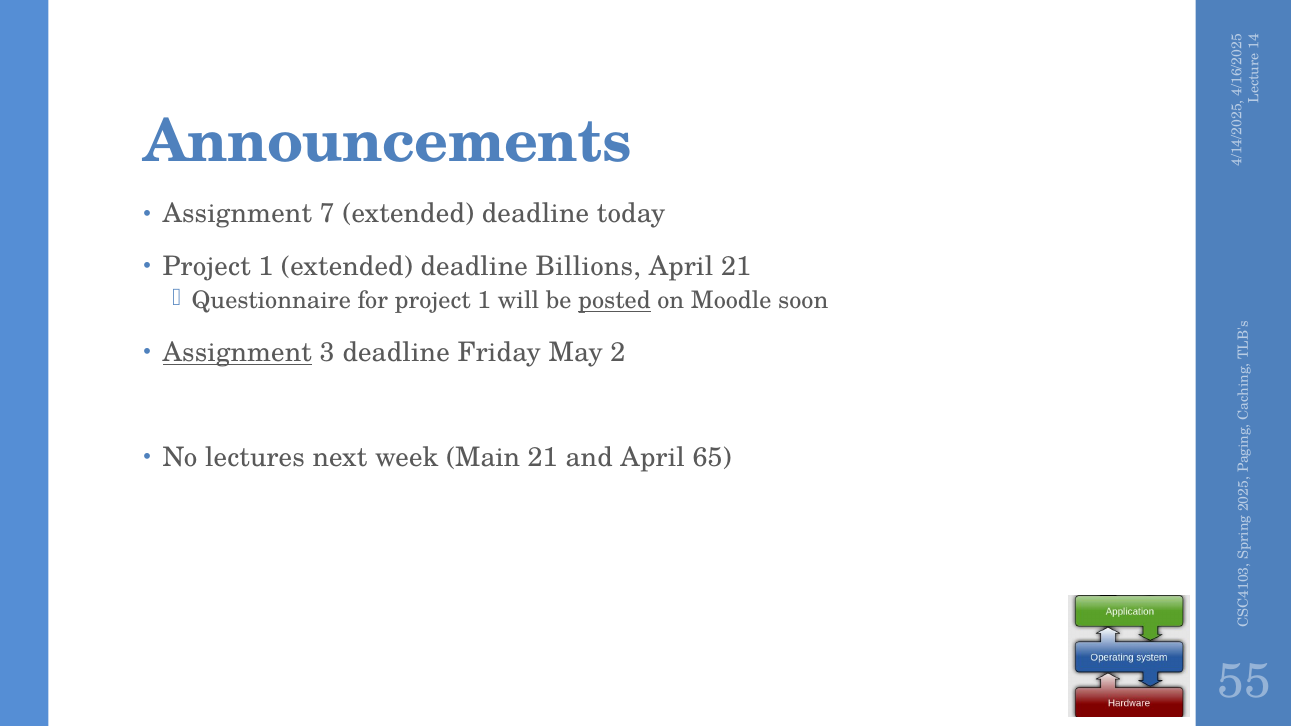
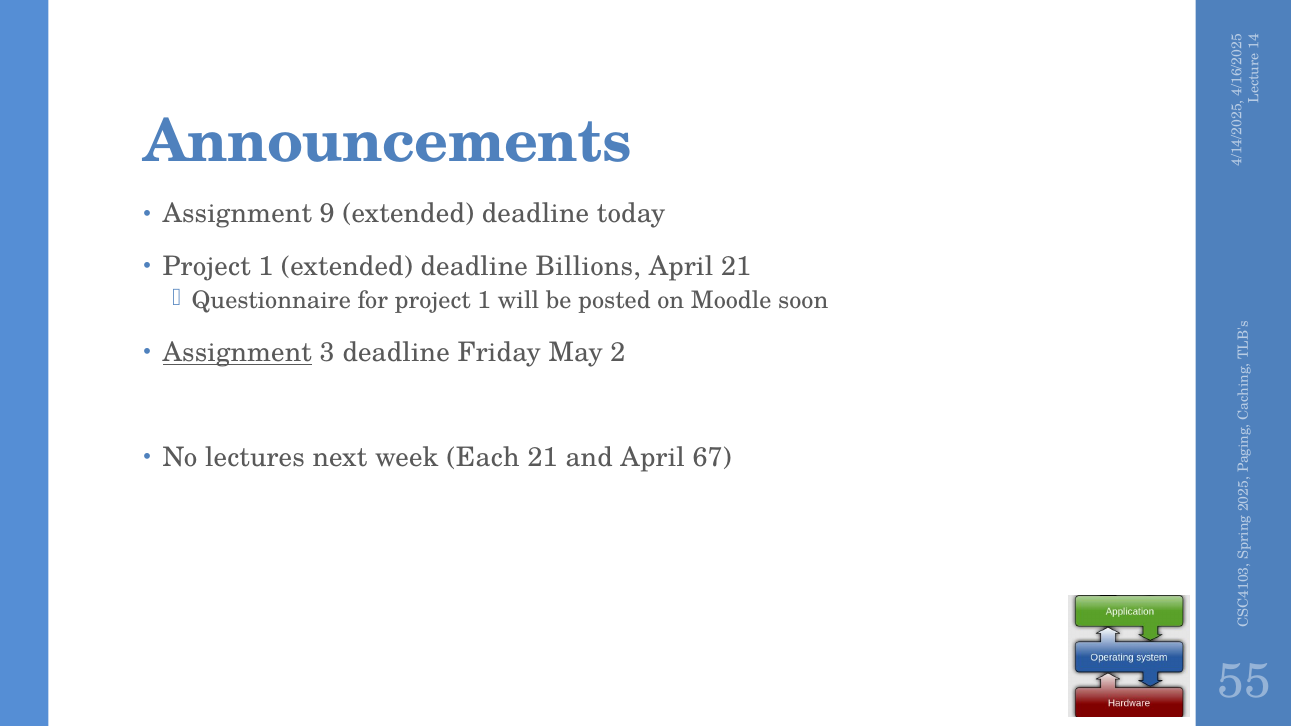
7: 7 -> 9
posted underline: present -> none
Main: Main -> Each
65: 65 -> 67
